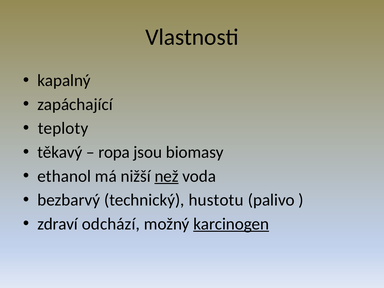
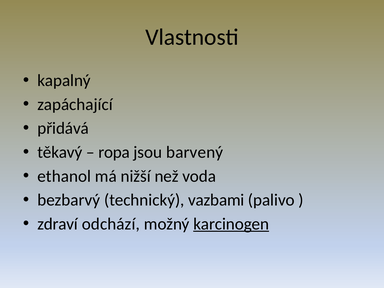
teploty: teploty -> přidává
biomasy: biomasy -> barvený
než underline: present -> none
hustotu: hustotu -> vazbami
